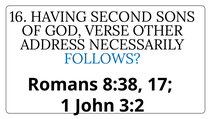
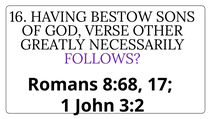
SECOND: SECOND -> BESTOW
ADDRESS: ADDRESS -> GREATLY
FOLLOWS colour: blue -> purple
8:38: 8:38 -> 8:68
